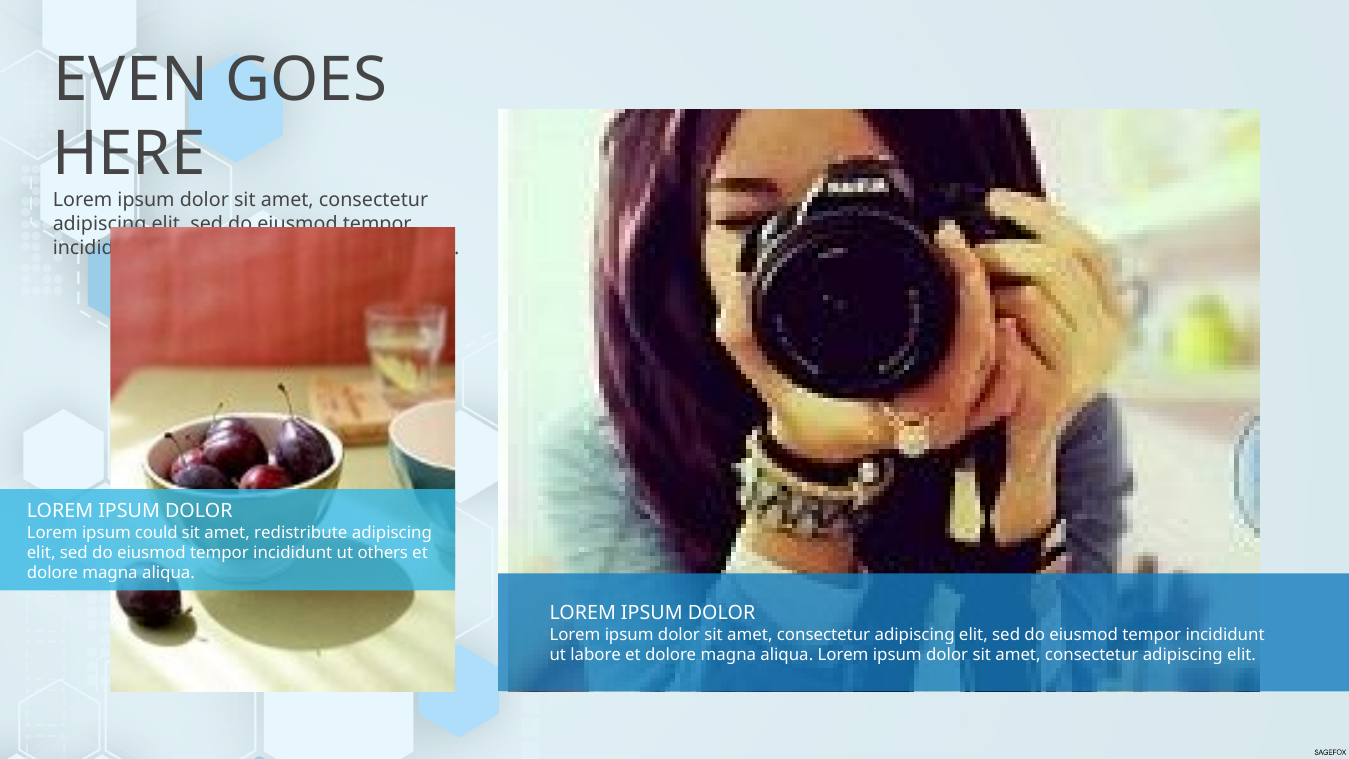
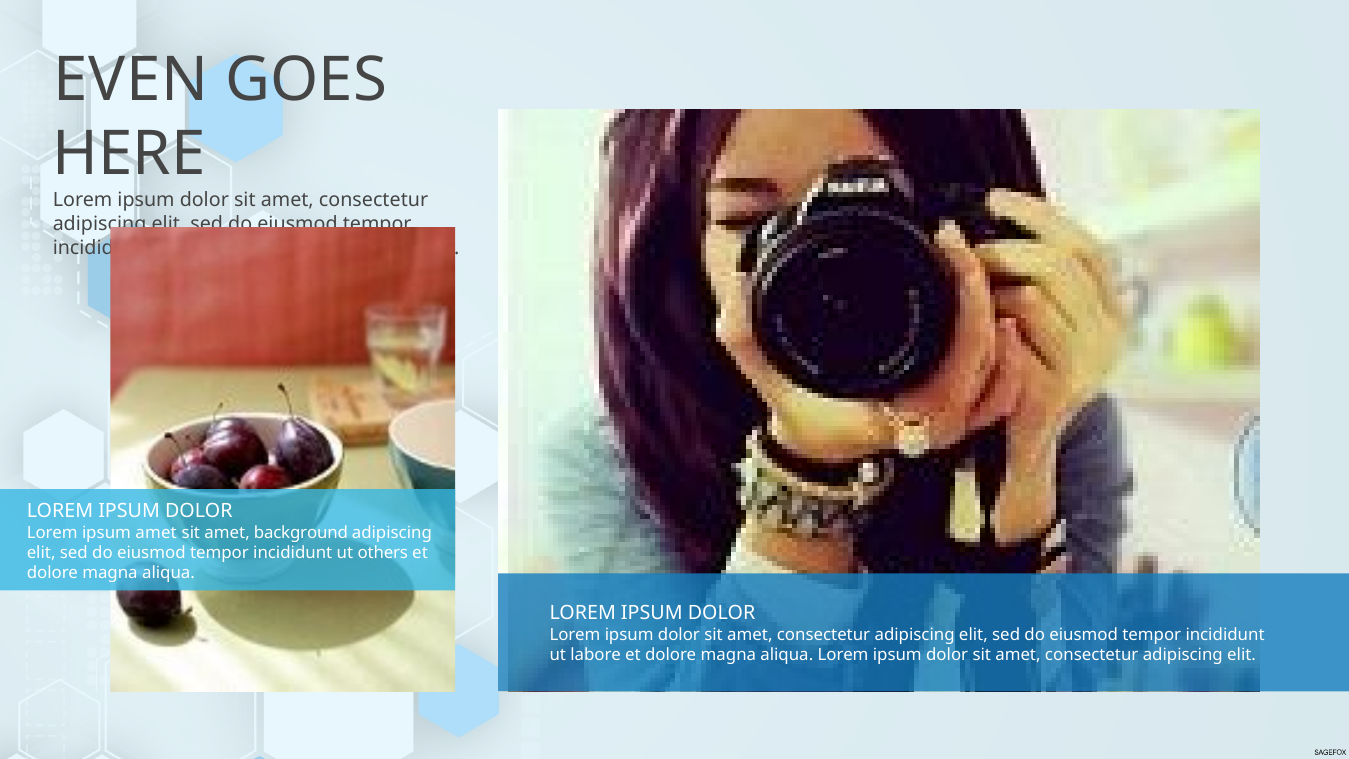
ipsum could: could -> amet
redistribute: redistribute -> background
